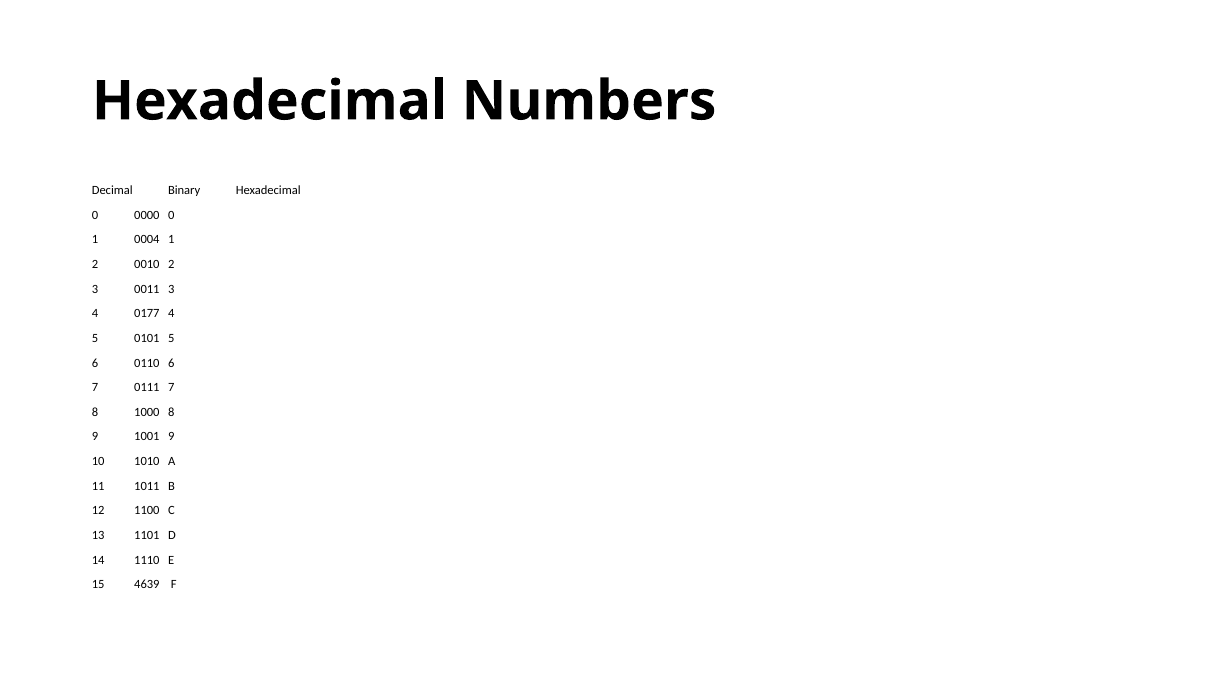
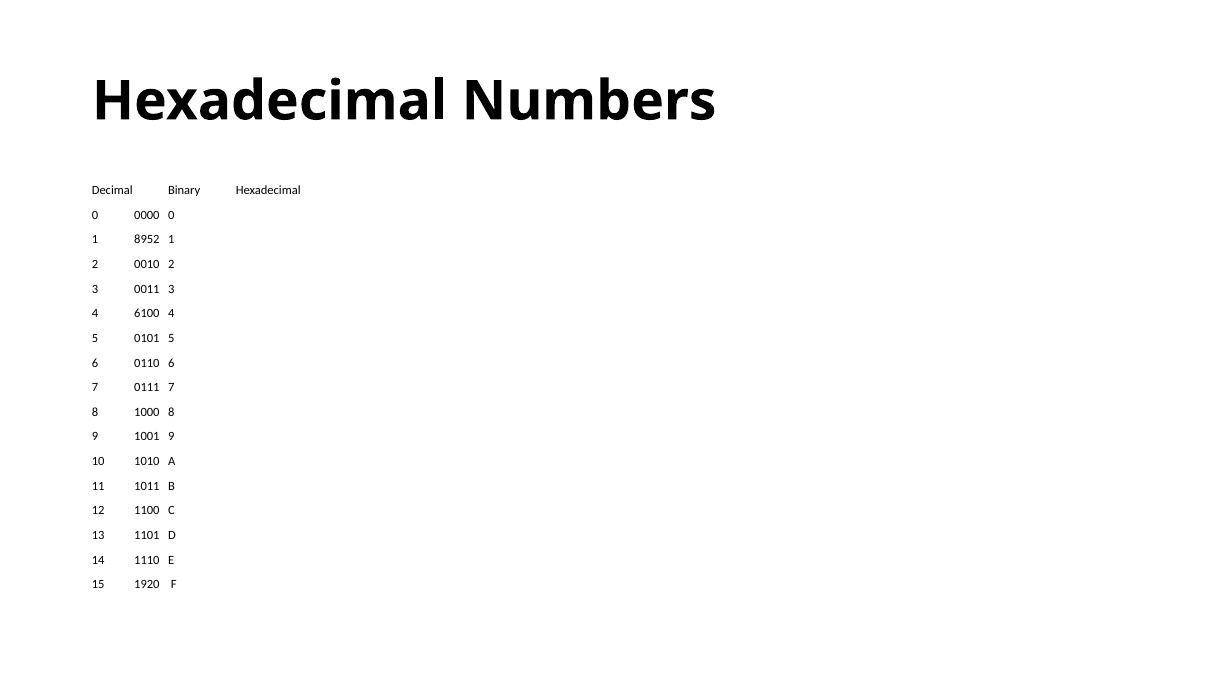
0004: 0004 -> 8952
0177: 0177 -> 6100
4639: 4639 -> 1920
